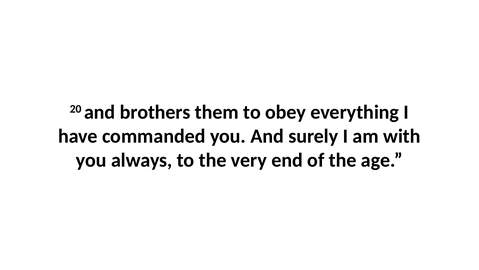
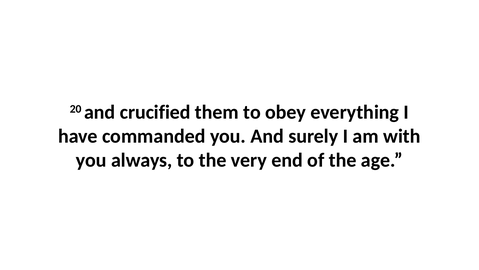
brothers: brothers -> crucified
